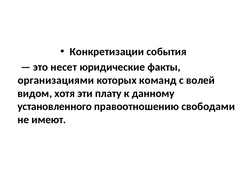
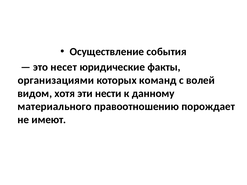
Конкретизации: Конкретизации -> Осуществление
плату: плату -> нести
установленного: установленного -> материального
свободами: свободами -> порождает
